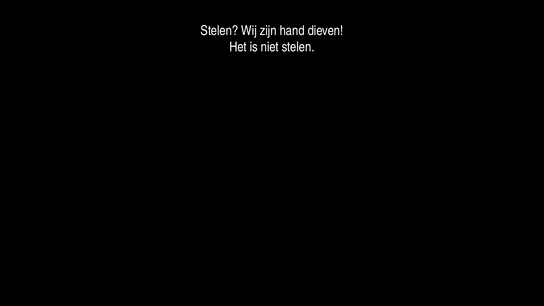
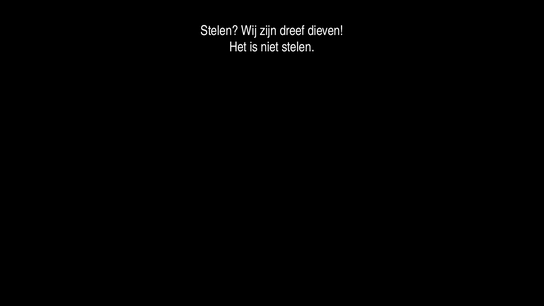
hand: hand -> dreef
